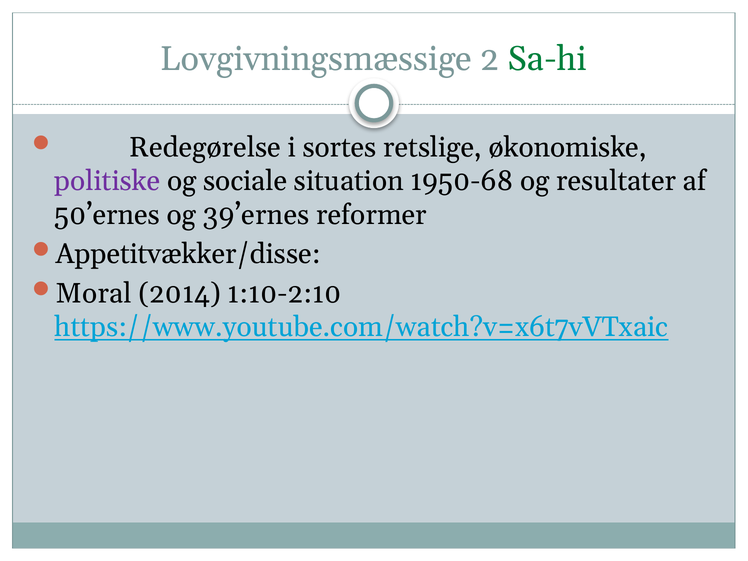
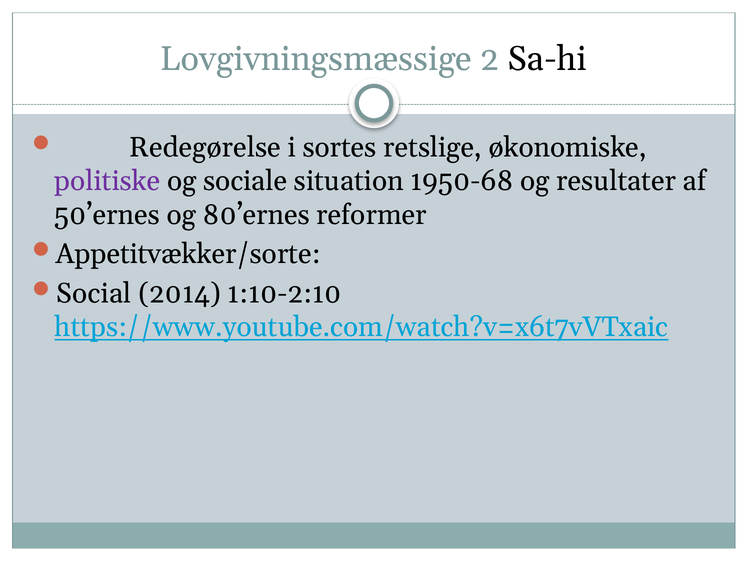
Sa-hi colour: green -> black
39’ernes: 39’ernes -> 80’ernes
Appetitvækker/disse: Appetitvækker/disse -> Appetitvækker/sorte
Moral: Moral -> Social
